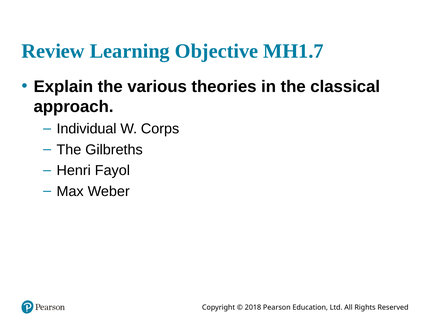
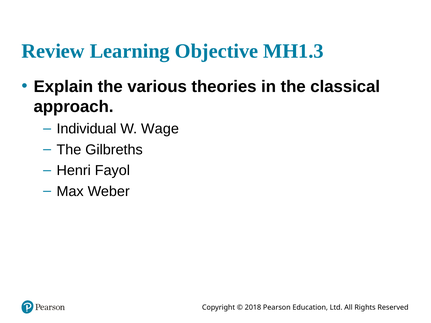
MH1.7: MH1.7 -> MH1.3
Corps: Corps -> Wage
